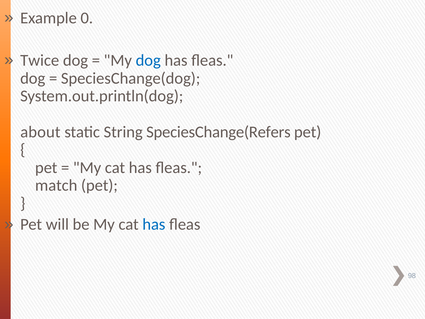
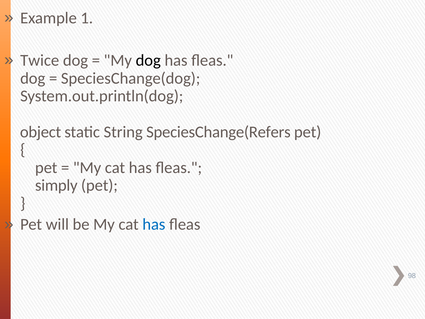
0: 0 -> 1
dog at (148, 60) colour: blue -> black
about: about -> object
match: match -> simply
